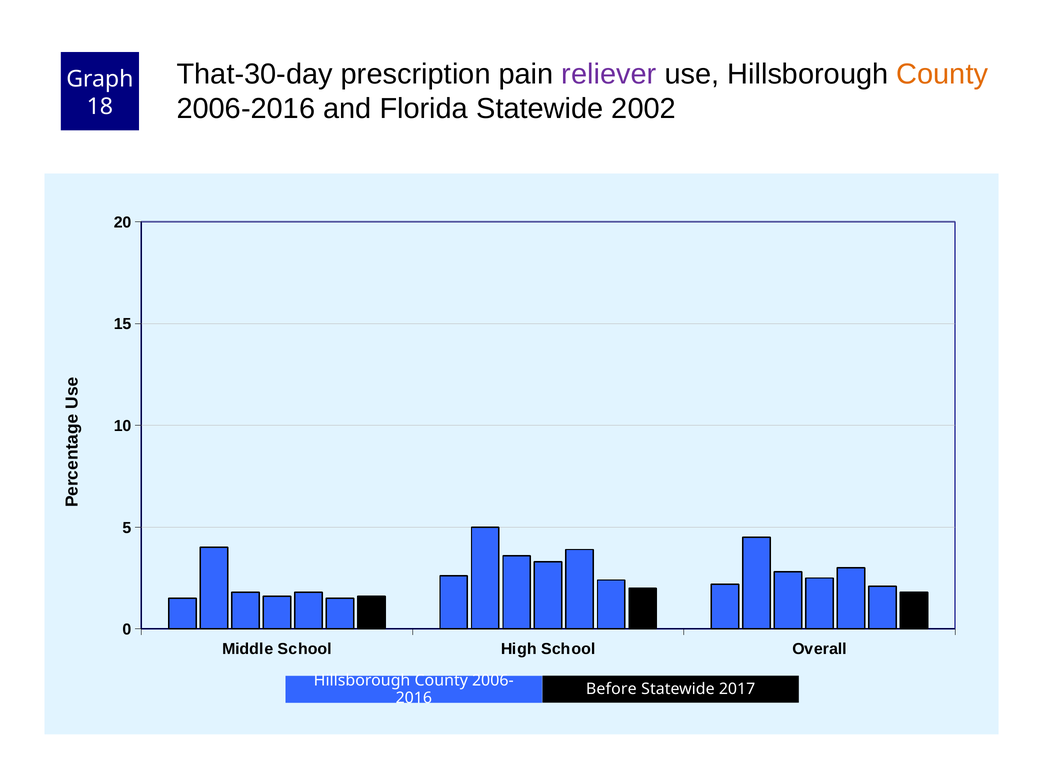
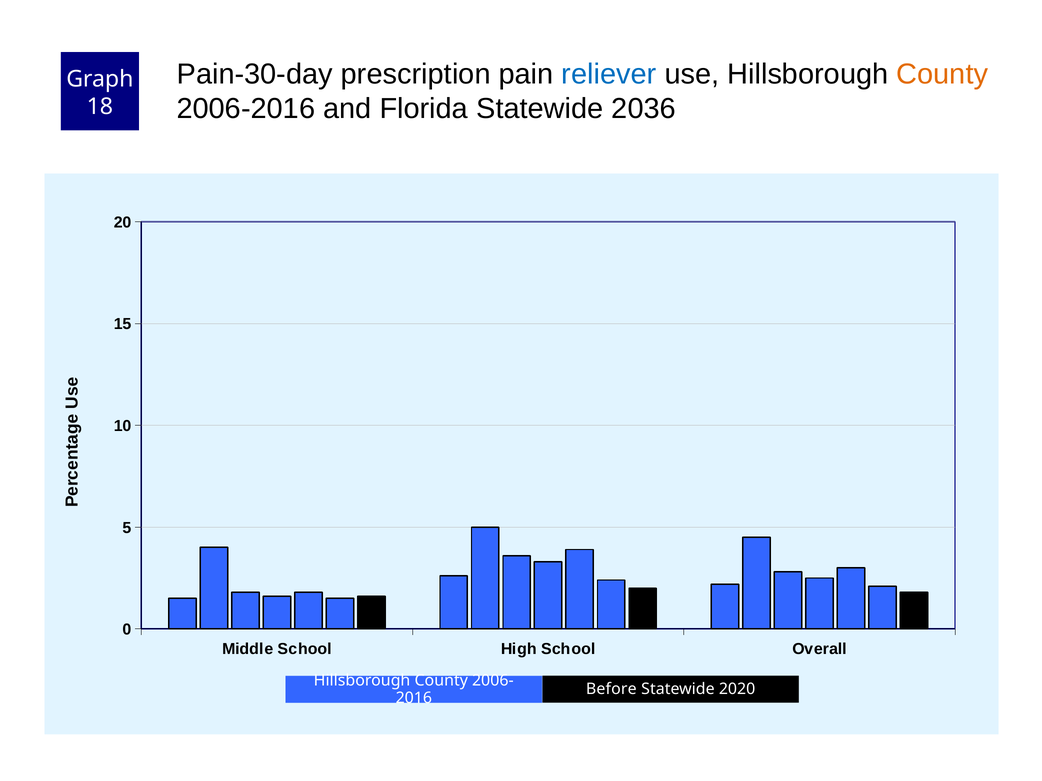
That-30-day: That-30-day -> Pain-30-day
reliever colour: purple -> blue
2002: 2002 -> 2036
2017: 2017 -> 2020
